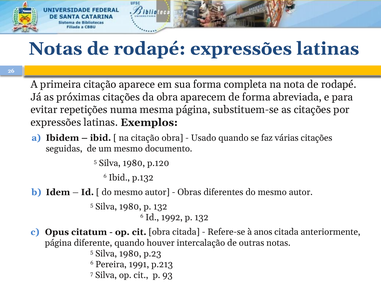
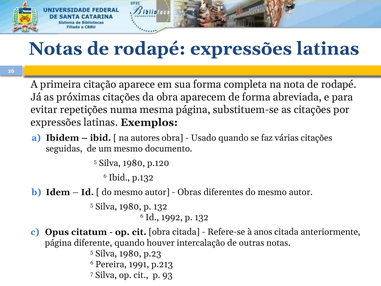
na citação: citação -> autores
